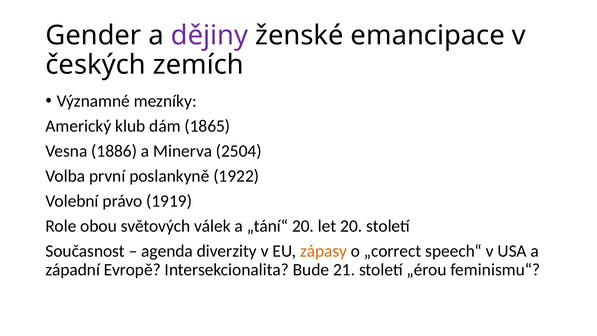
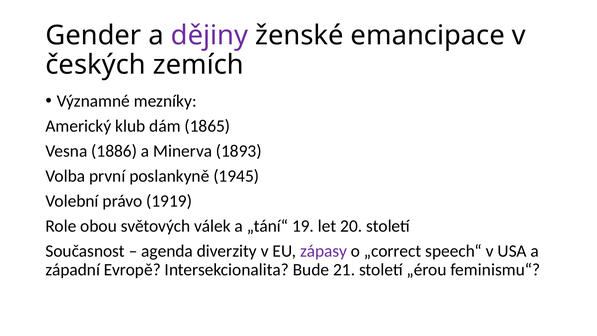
2504: 2504 -> 1893
1922: 1922 -> 1945
„tání“ 20: 20 -> 19
zápasy colour: orange -> purple
